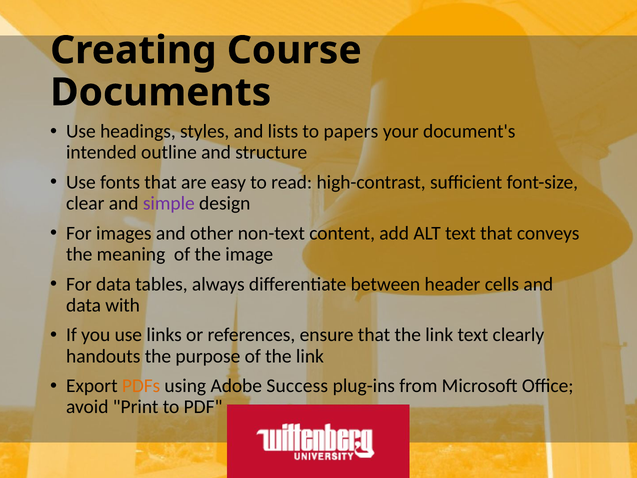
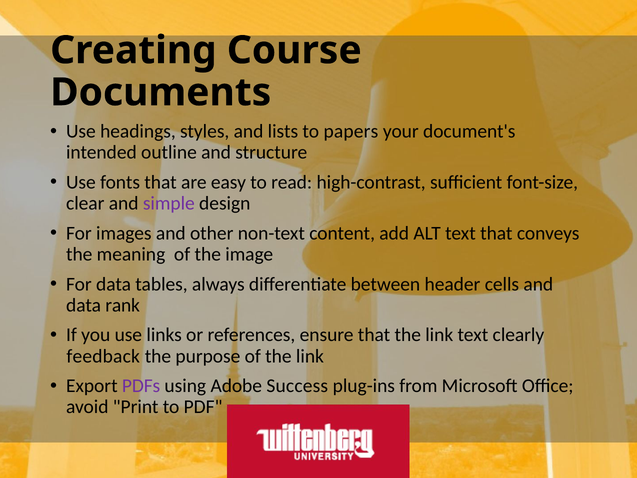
with: with -> rank
handouts: handouts -> feedback
PDFs colour: orange -> purple
